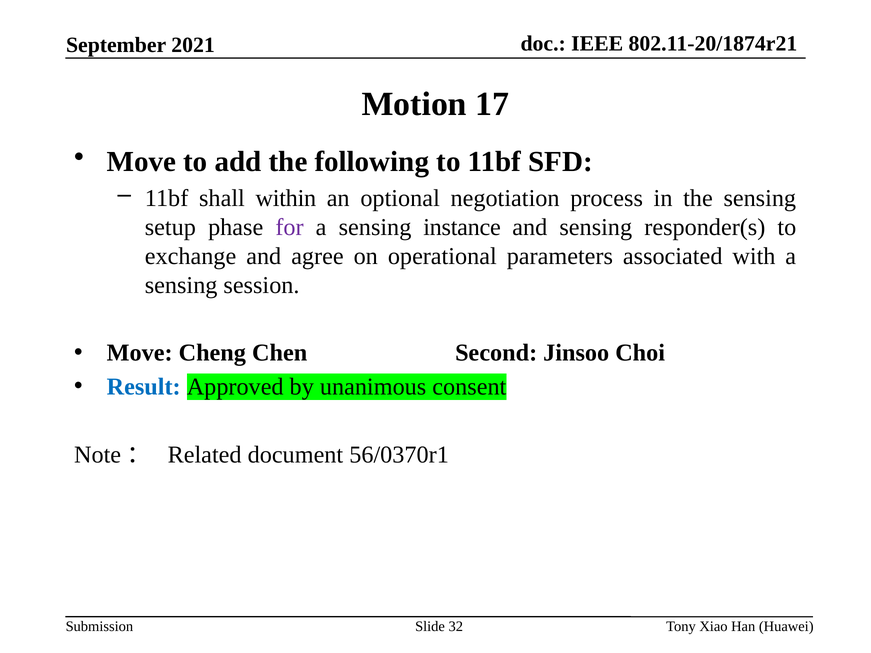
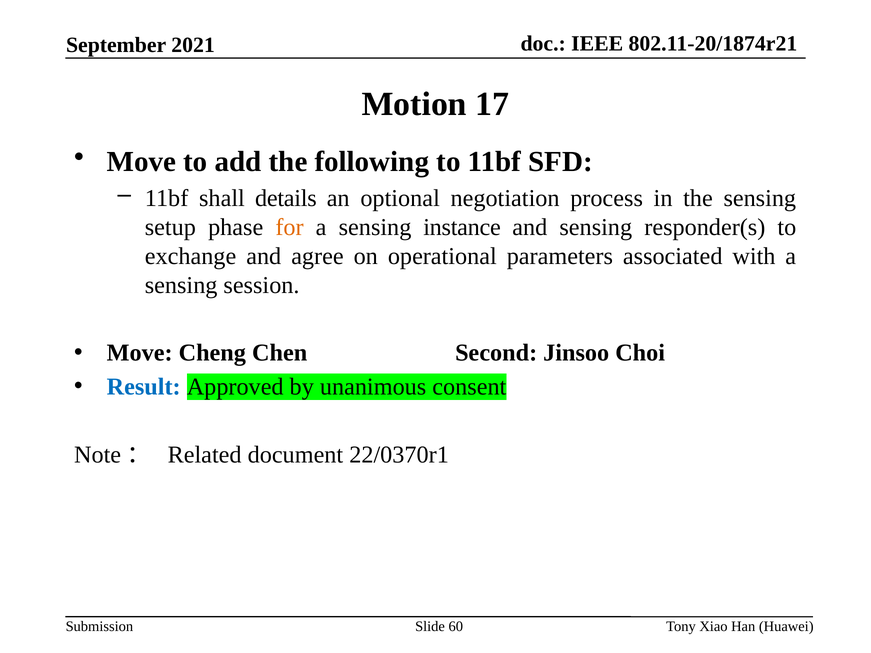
within: within -> details
for colour: purple -> orange
56/0370r1: 56/0370r1 -> 22/0370r1
32: 32 -> 60
